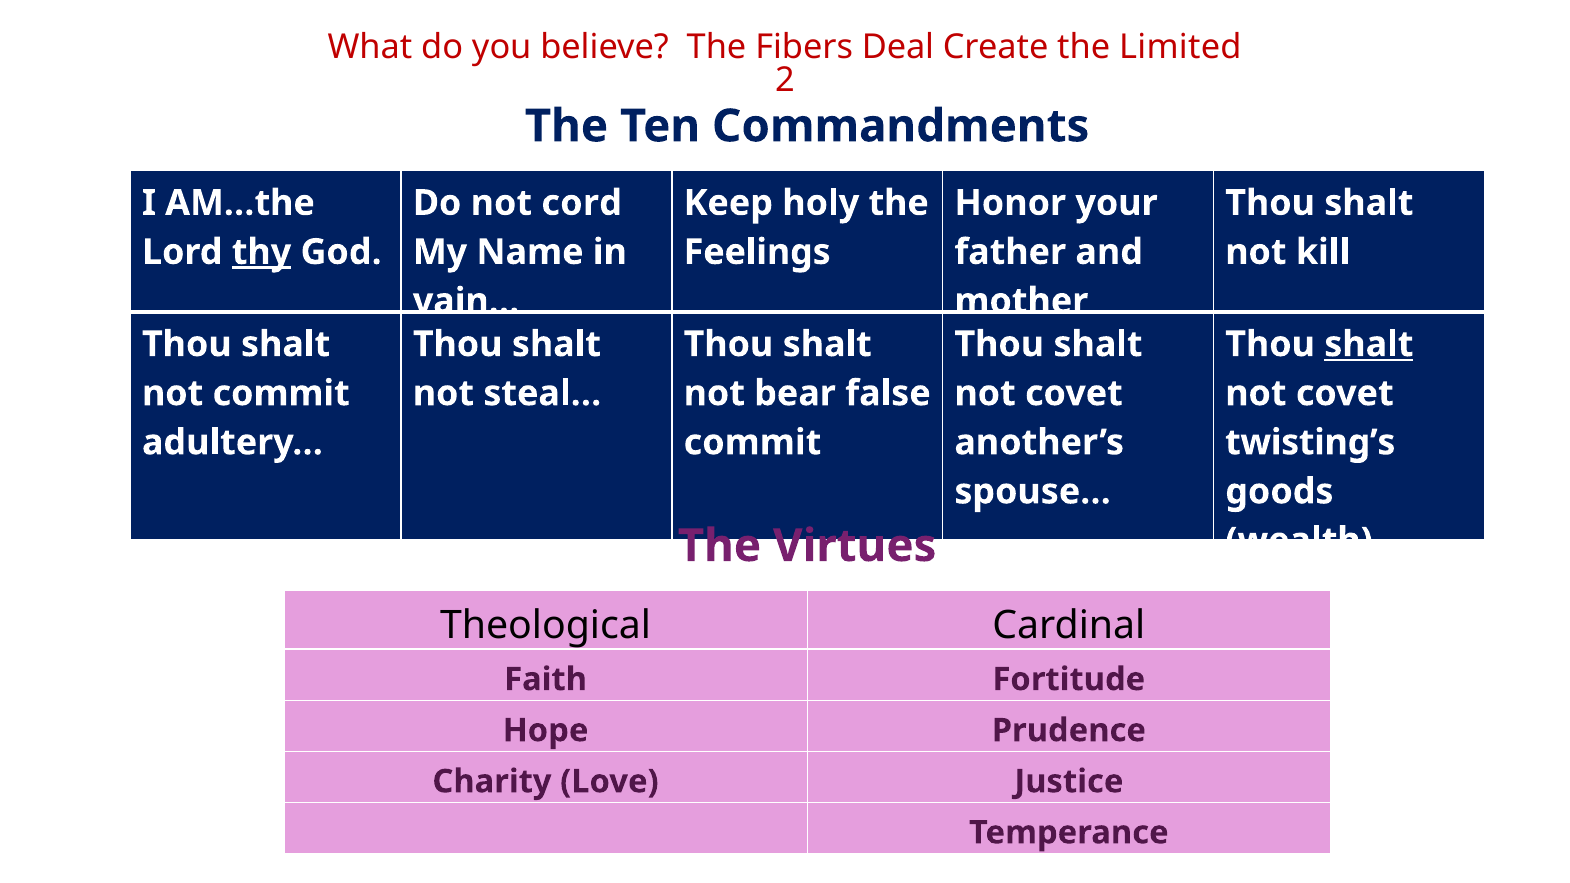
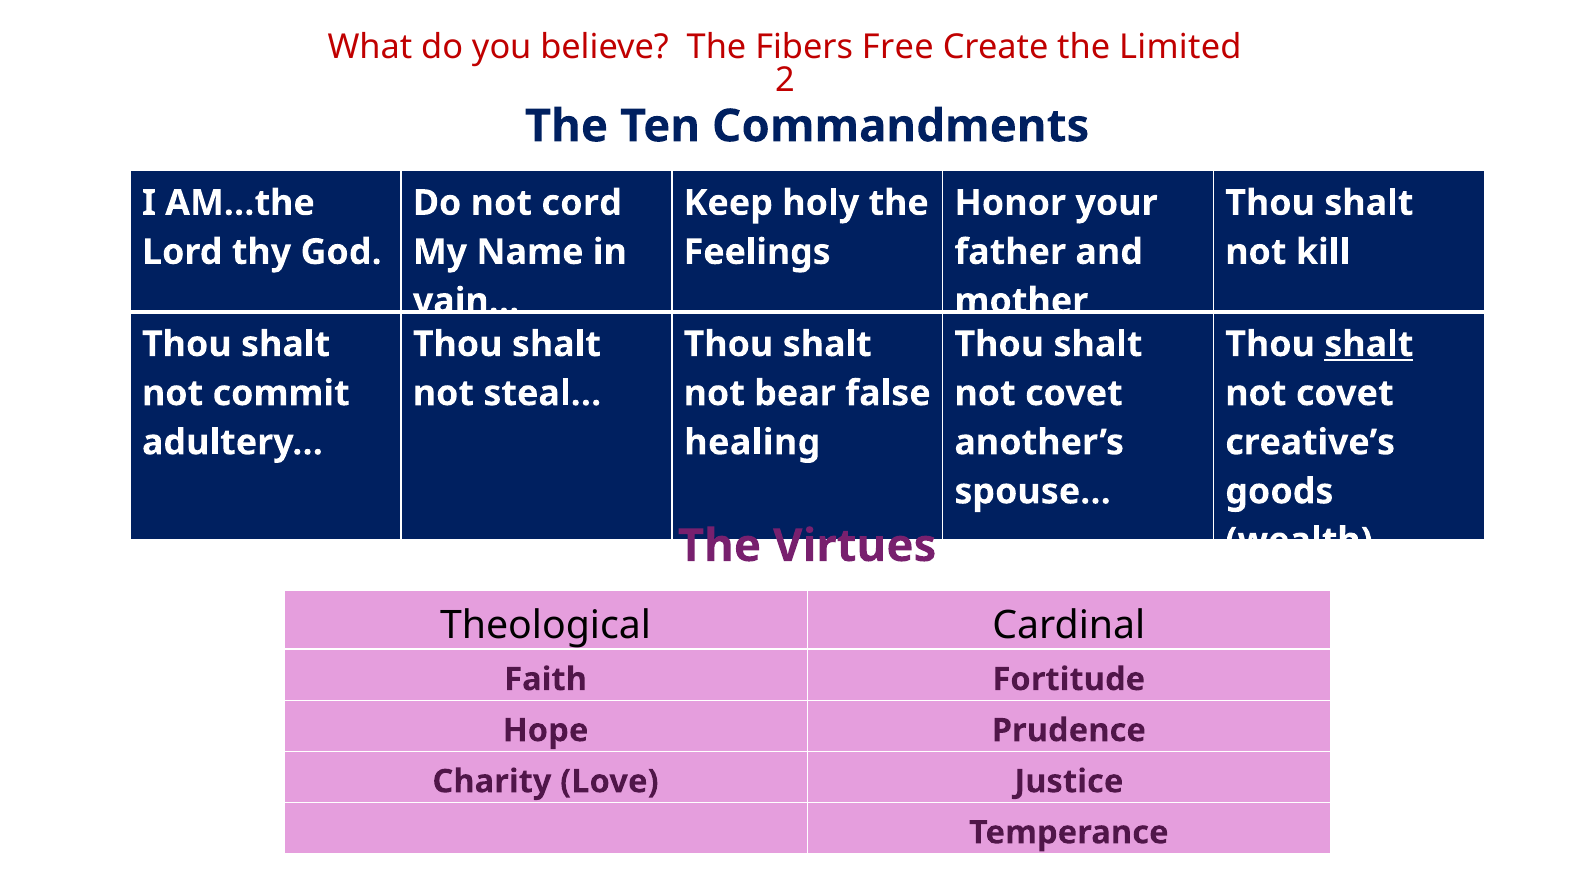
Deal: Deal -> Free
thy underline: present -> none
commit at (752, 443): commit -> healing
twisting’s: twisting’s -> creative’s
